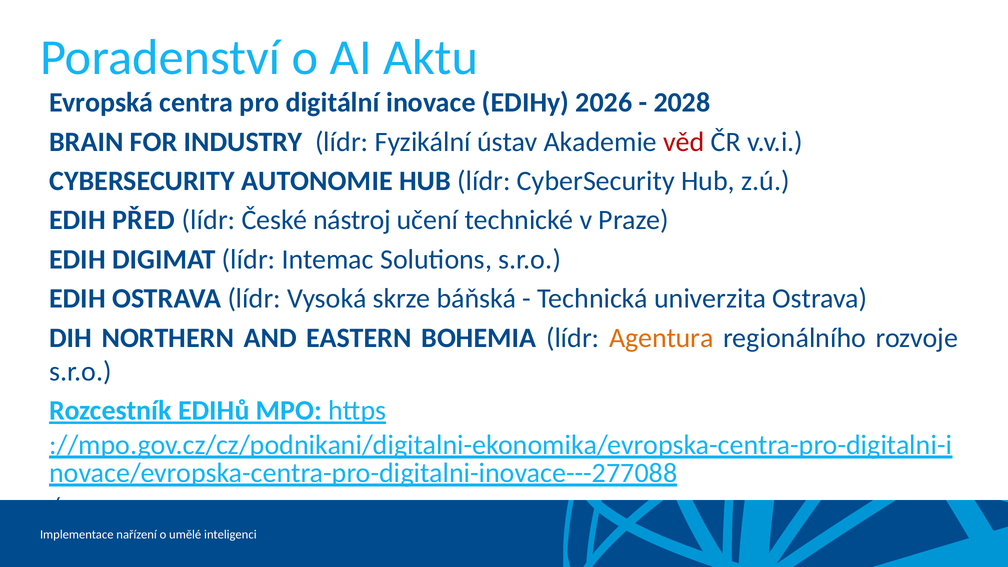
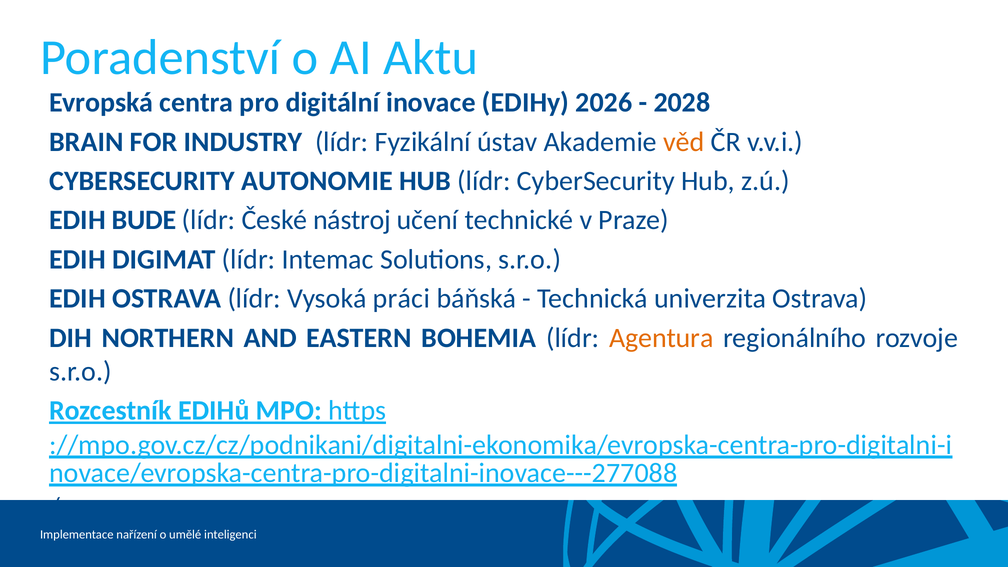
věd colour: red -> orange
PŘED: PŘED -> BUDE
skrze: skrze -> práci
